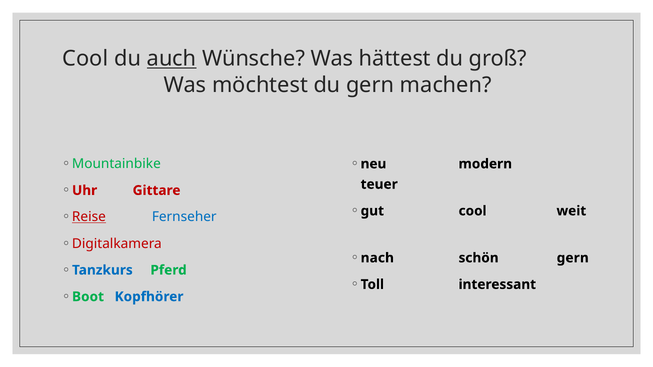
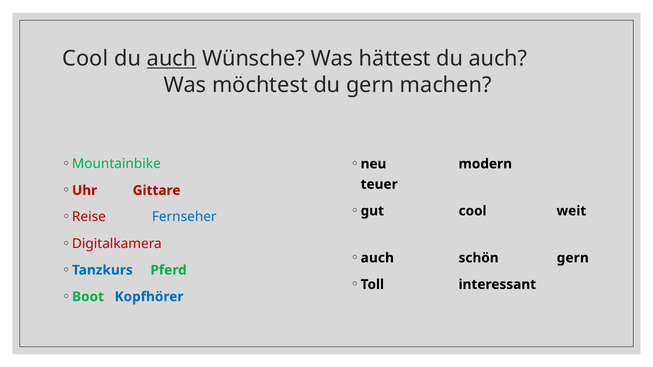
hättest du groß: groß -> auch
Reise underline: present -> none
nach at (377, 258): nach -> auch
